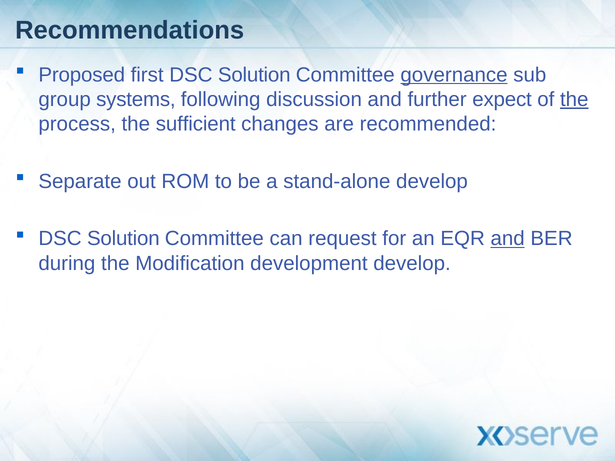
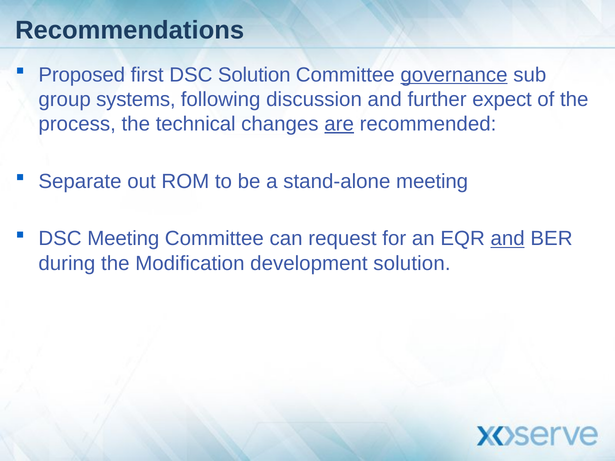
the at (574, 99) underline: present -> none
sufficient: sufficient -> technical
are underline: none -> present
stand-alone develop: develop -> meeting
Solution at (123, 239): Solution -> Meeting
development develop: develop -> solution
